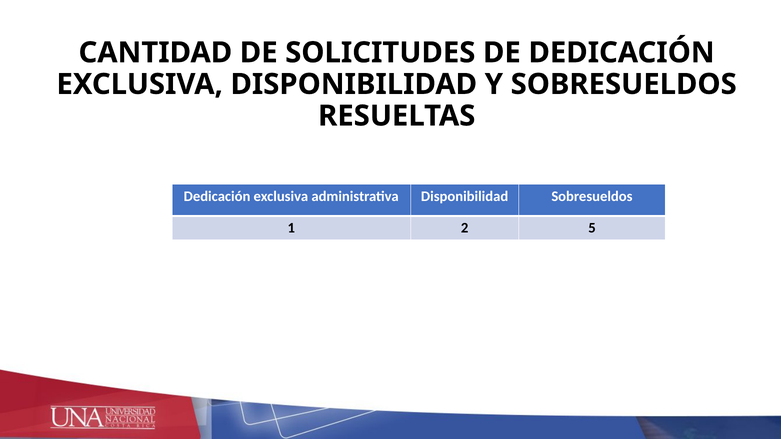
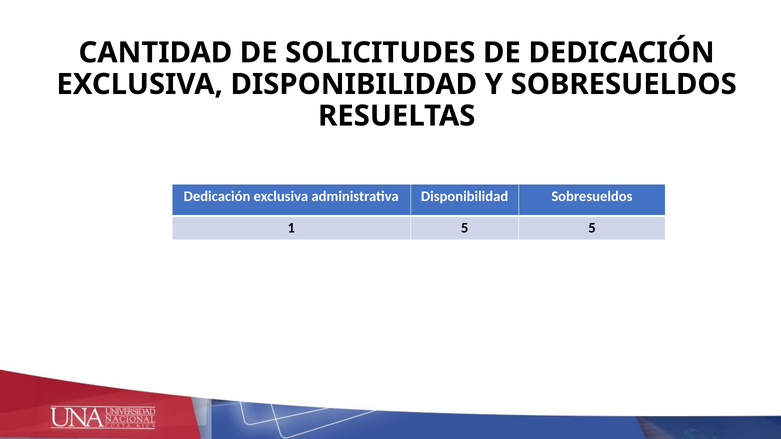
1 2: 2 -> 5
